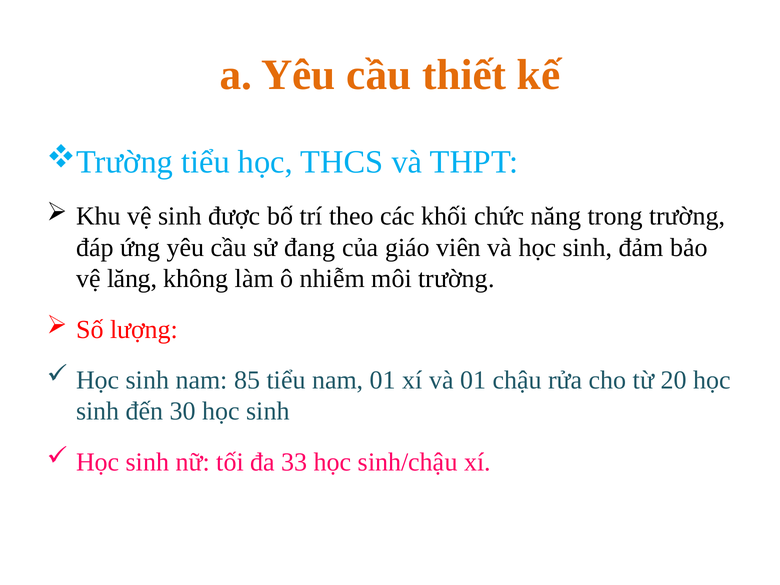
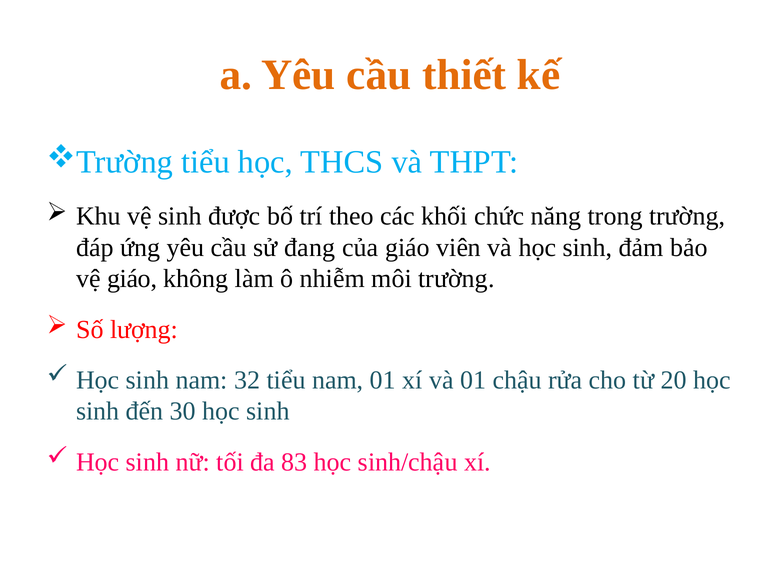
vệ lăng: lăng -> giáo
85: 85 -> 32
33: 33 -> 83
